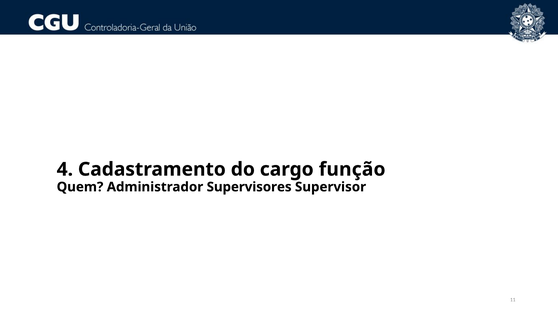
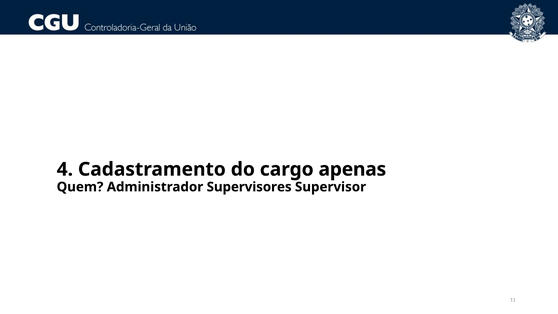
função: função -> apenas
